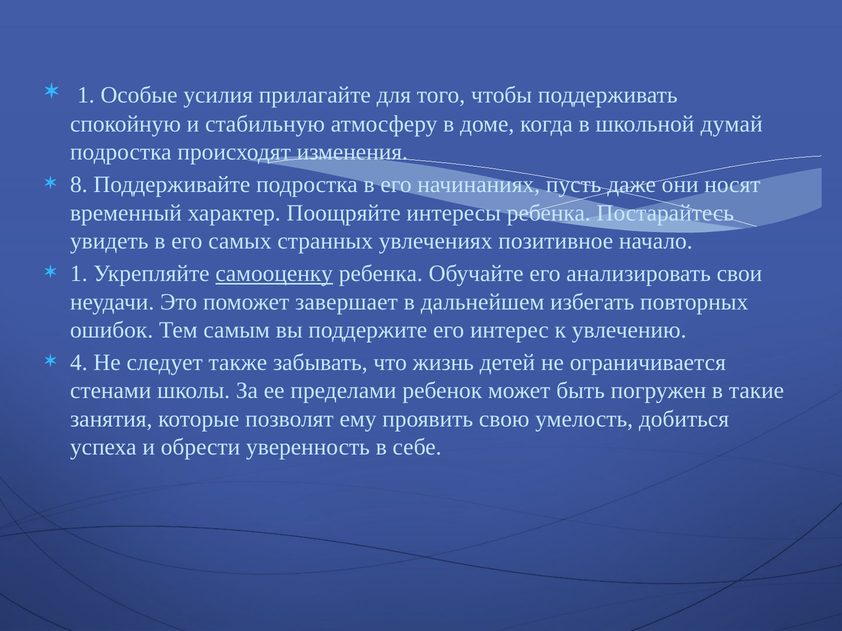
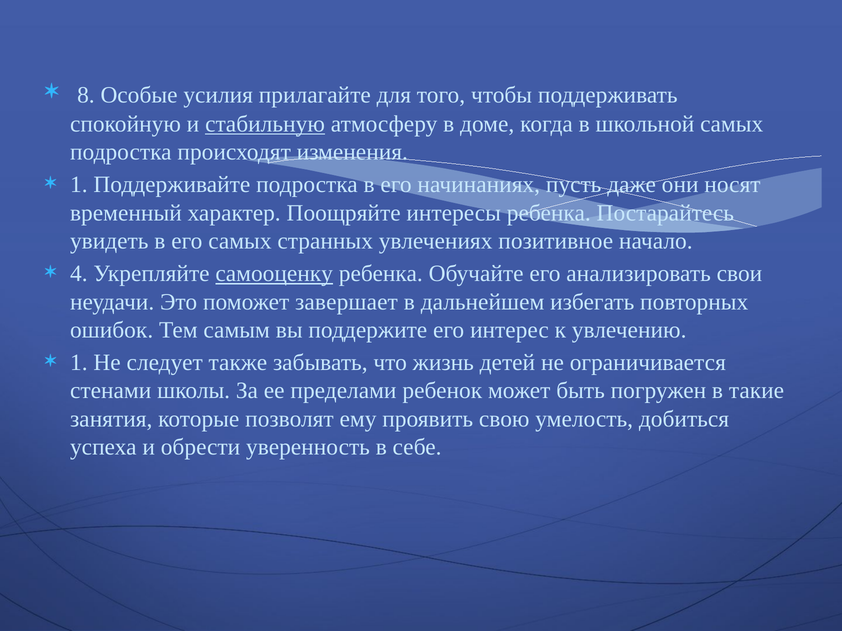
1 at (86, 95): 1 -> 8
стабильную underline: none -> present
школьной думай: думай -> самых
8 at (79, 185): 8 -> 1
1 at (79, 274): 1 -> 4
4 at (79, 363): 4 -> 1
